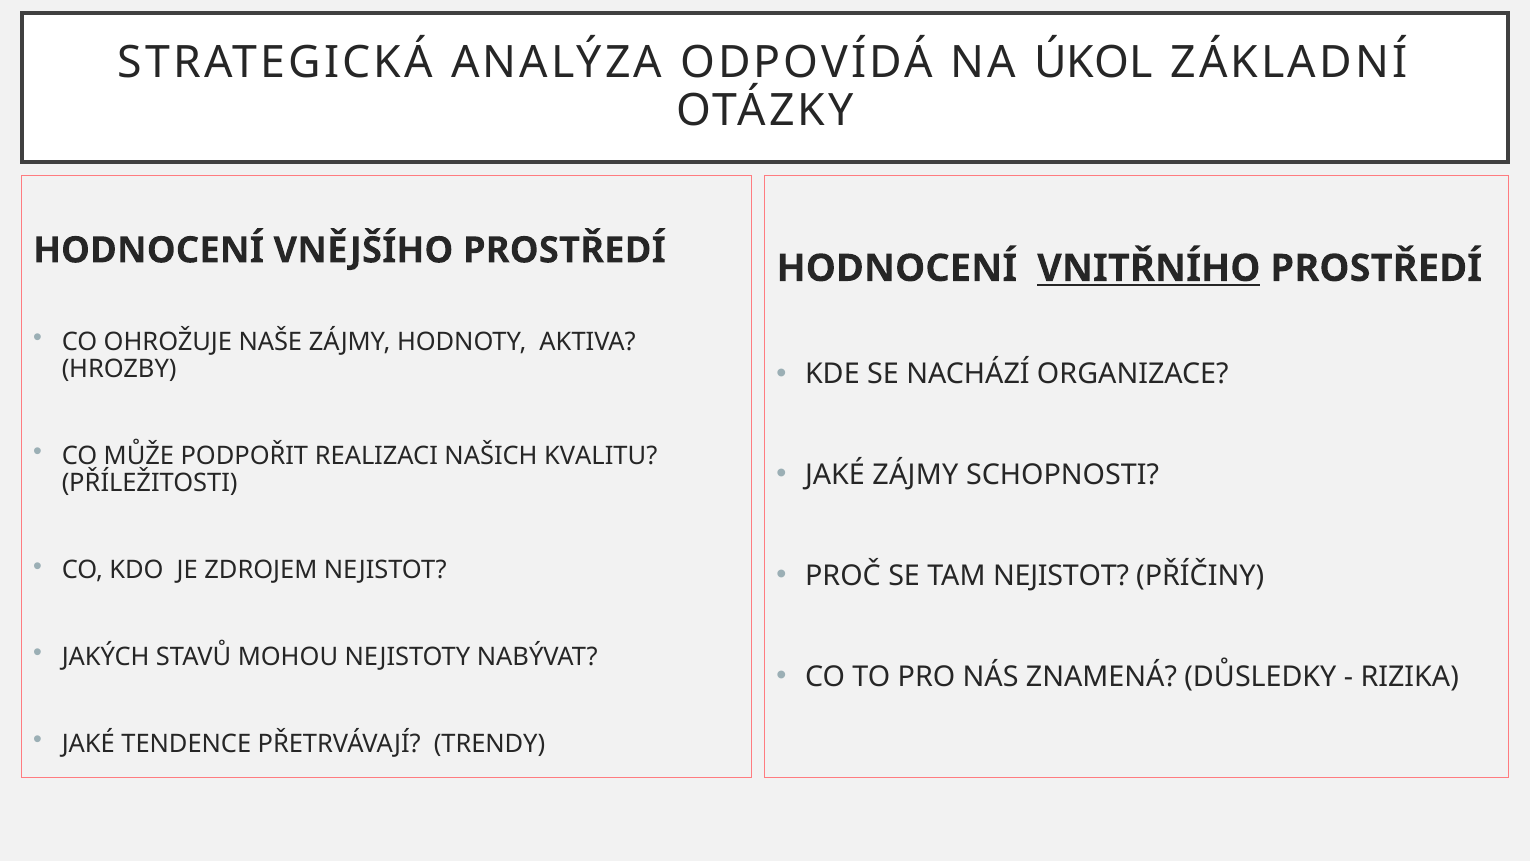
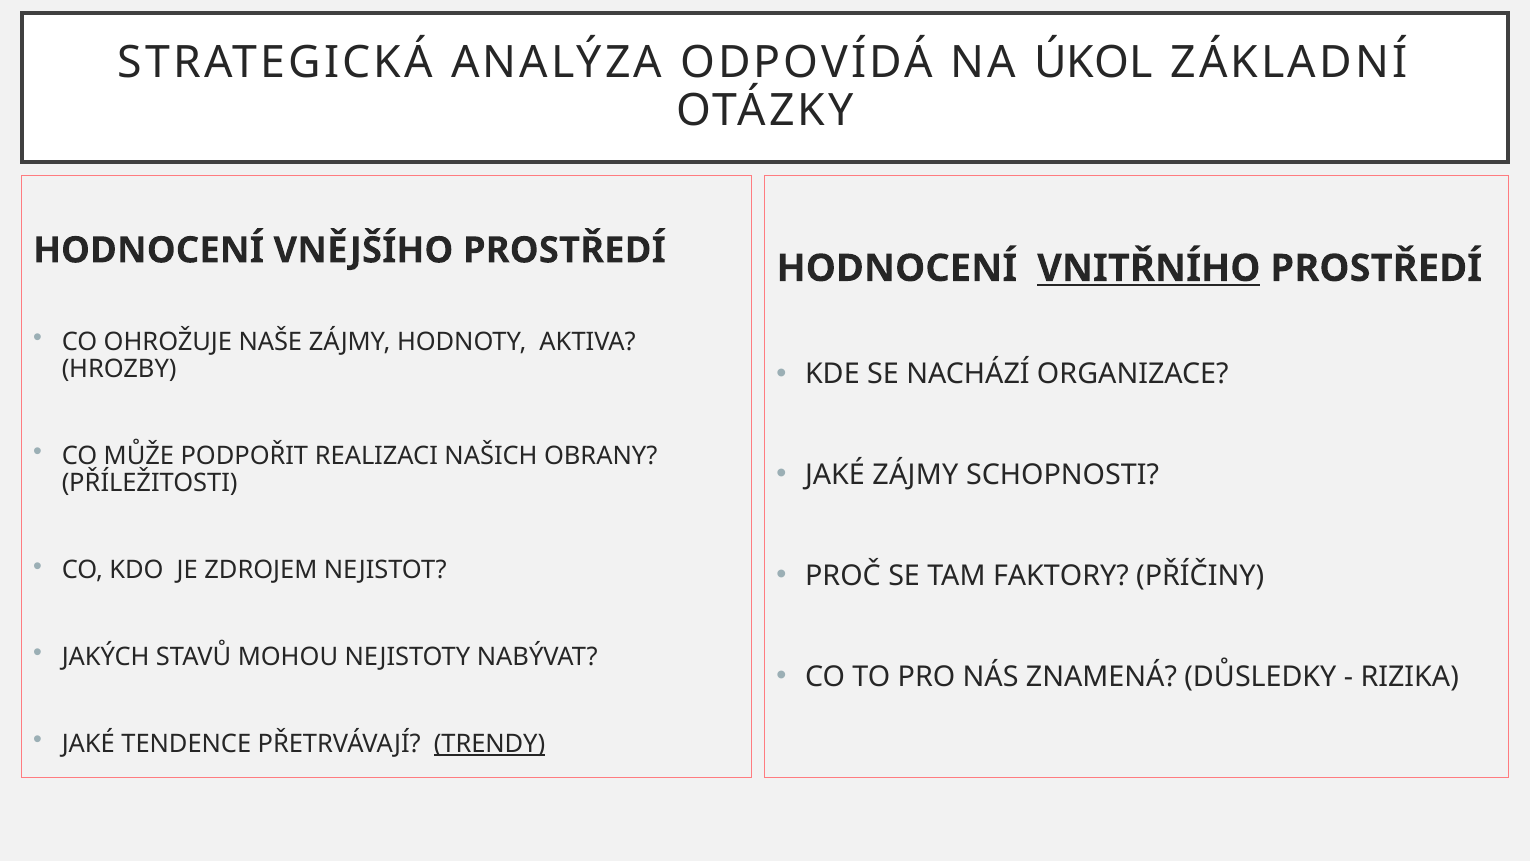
KVALITU: KVALITU -> OBRANY
TAM NEJISTOT: NEJISTOT -> FAKTORY
TRENDY underline: none -> present
